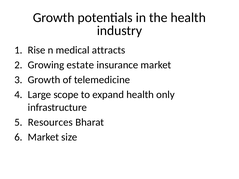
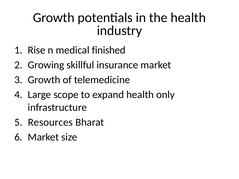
attracts: attracts -> finished
estate: estate -> skillful
